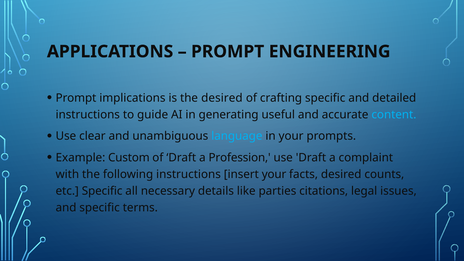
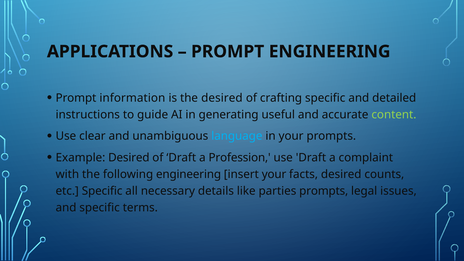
implications: implications -> information
content colour: light blue -> light green
Example Custom: Custom -> Desired
following instructions: instructions -> engineering
parties citations: citations -> prompts
